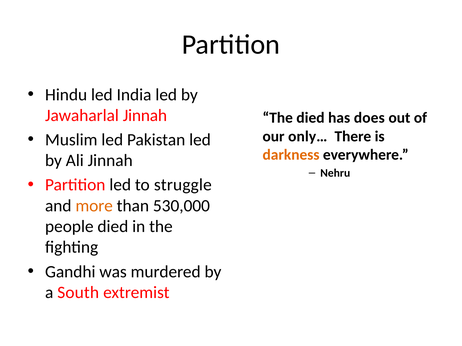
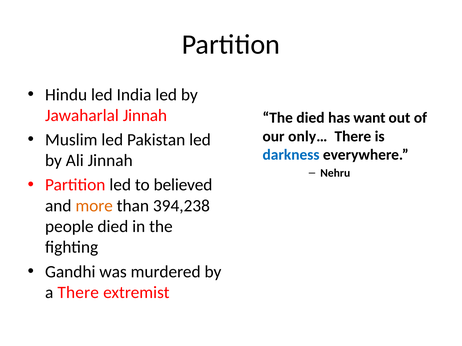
does: does -> want
darkness colour: orange -> blue
struggle: struggle -> believed
530,000: 530,000 -> 394,238
a South: South -> There
